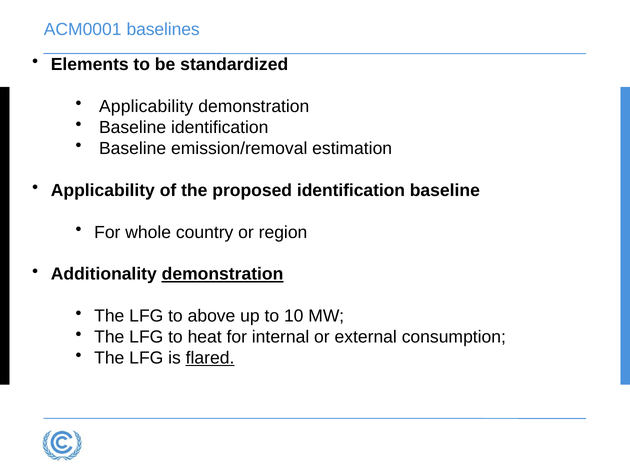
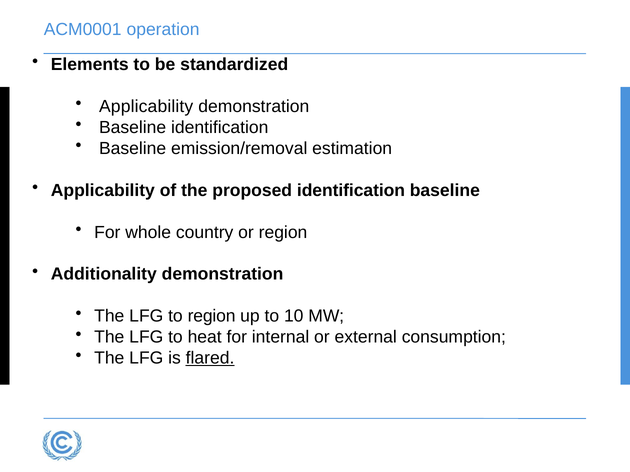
baselines: baselines -> operation
demonstration at (223, 274) underline: present -> none
to above: above -> region
